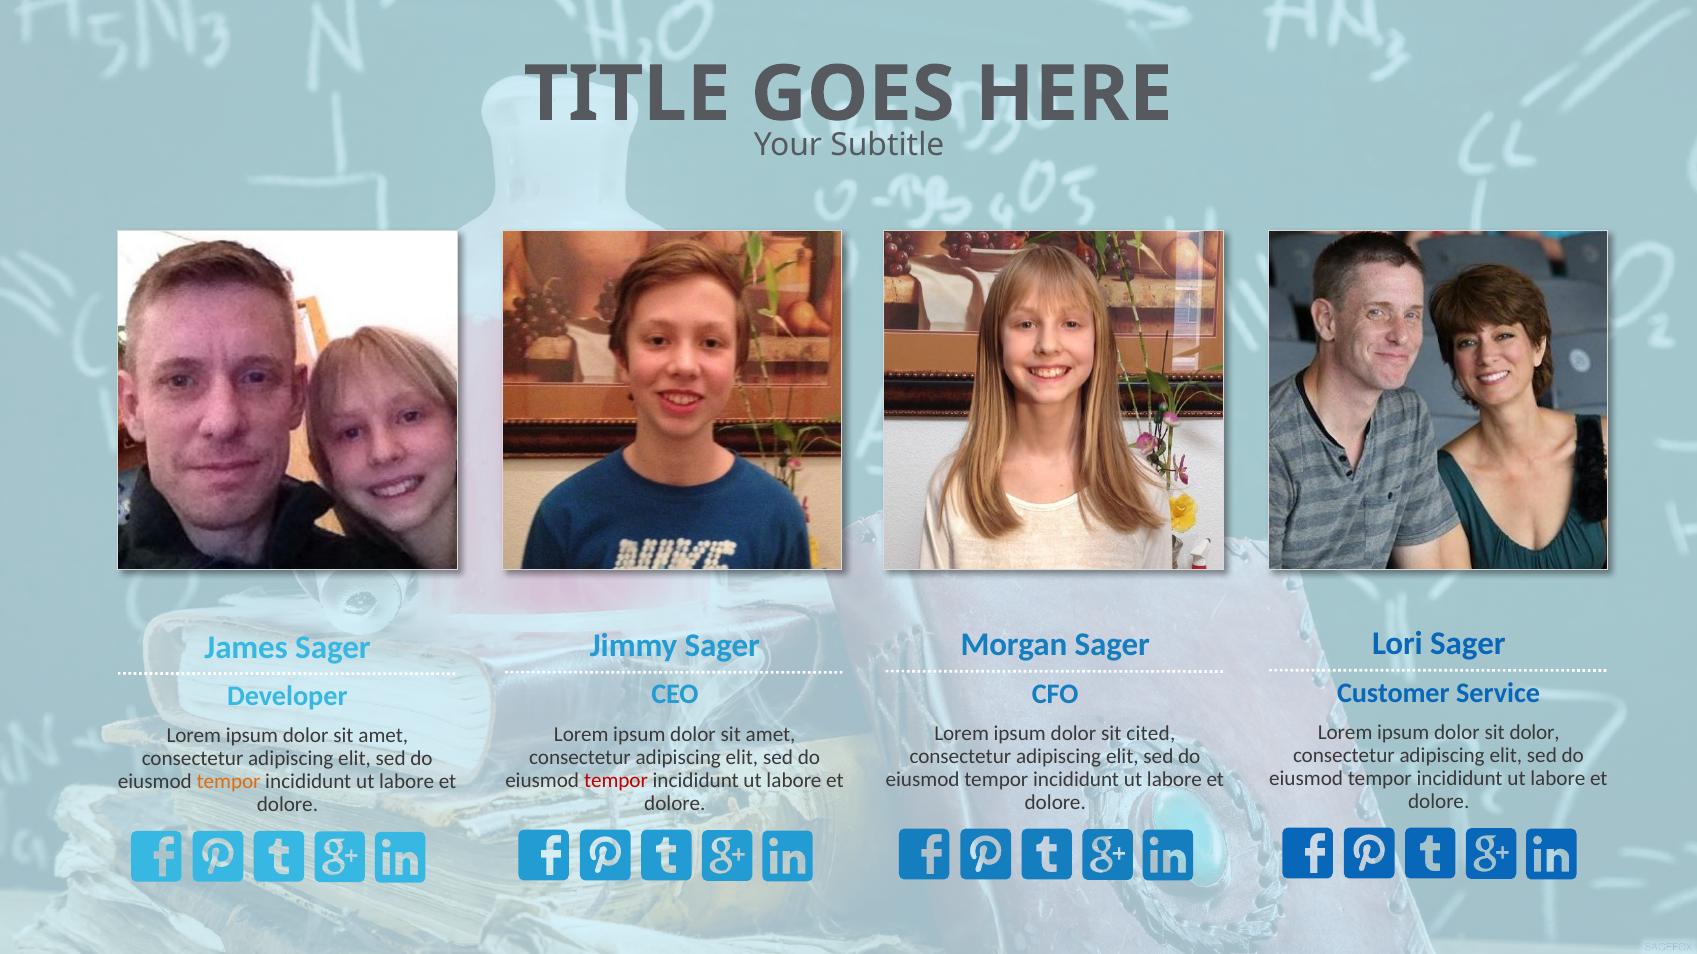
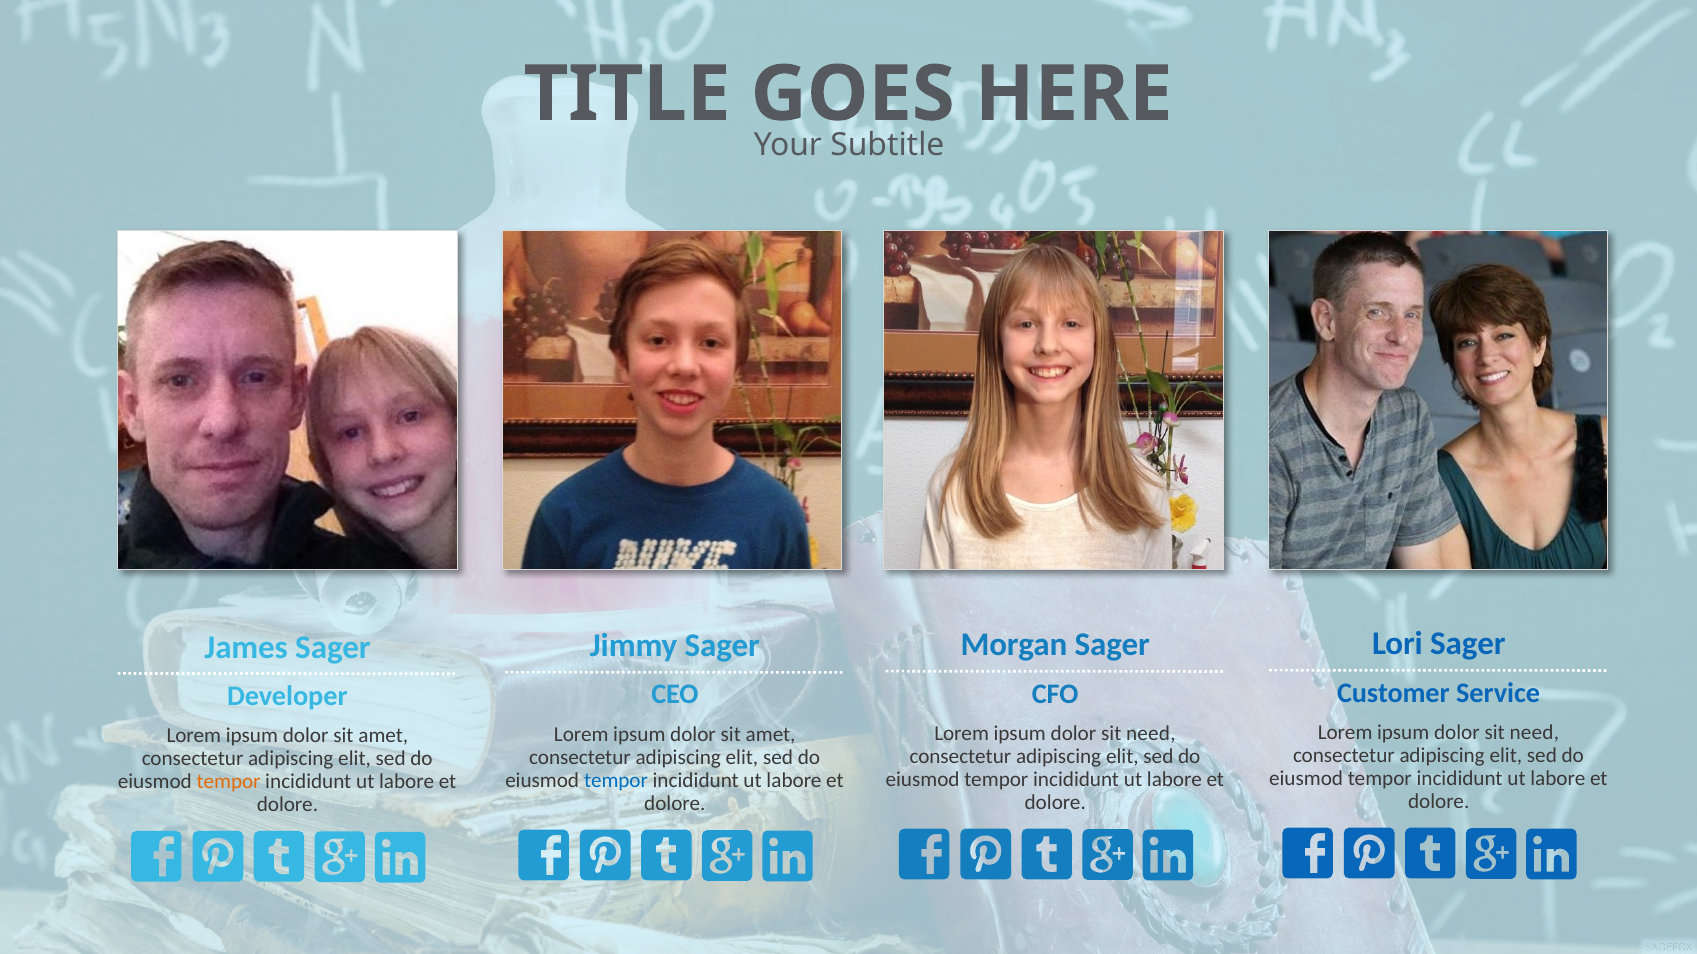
dolor at (1535, 733): dolor -> need
cited at (1151, 734): cited -> need
tempor at (616, 781) colour: red -> blue
